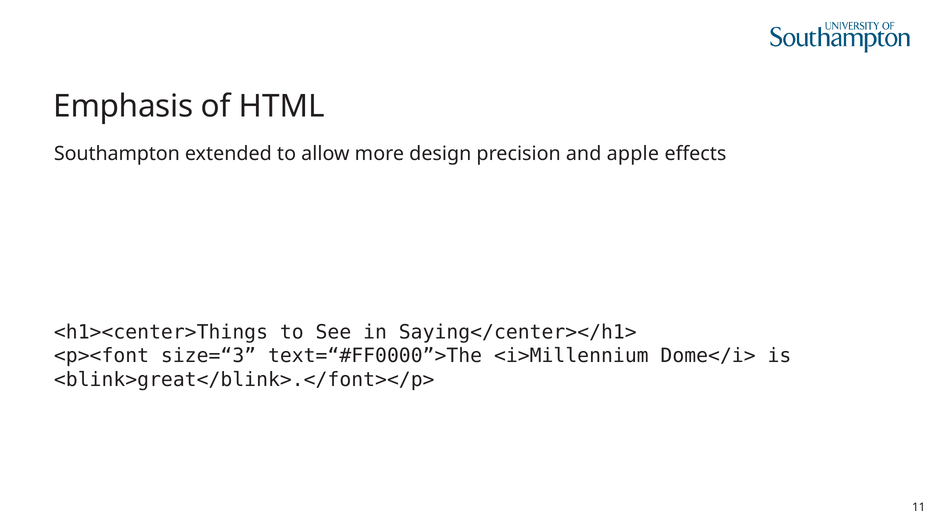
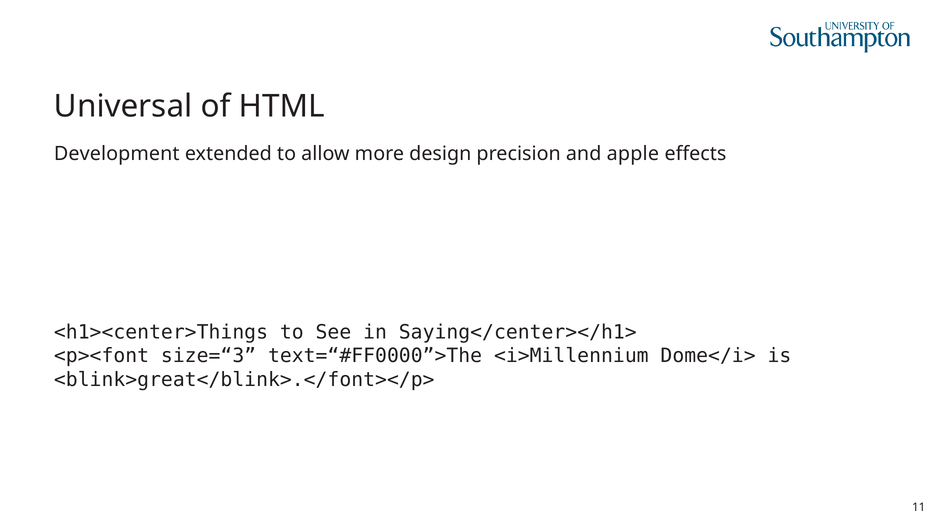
Emphasis: Emphasis -> Universal
Southampton: Southampton -> Development
